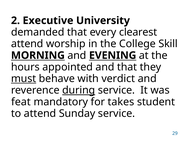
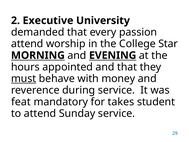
clearest: clearest -> passion
Skill: Skill -> Star
verdict: verdict -> money
during underline: present -> none
